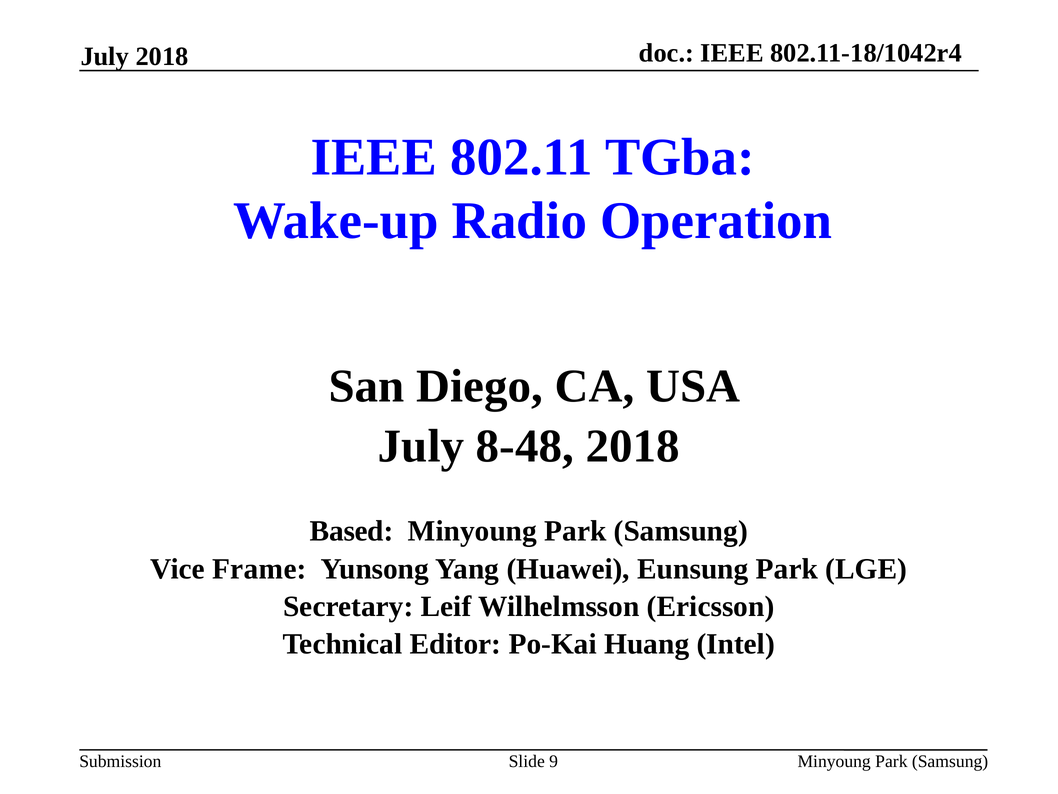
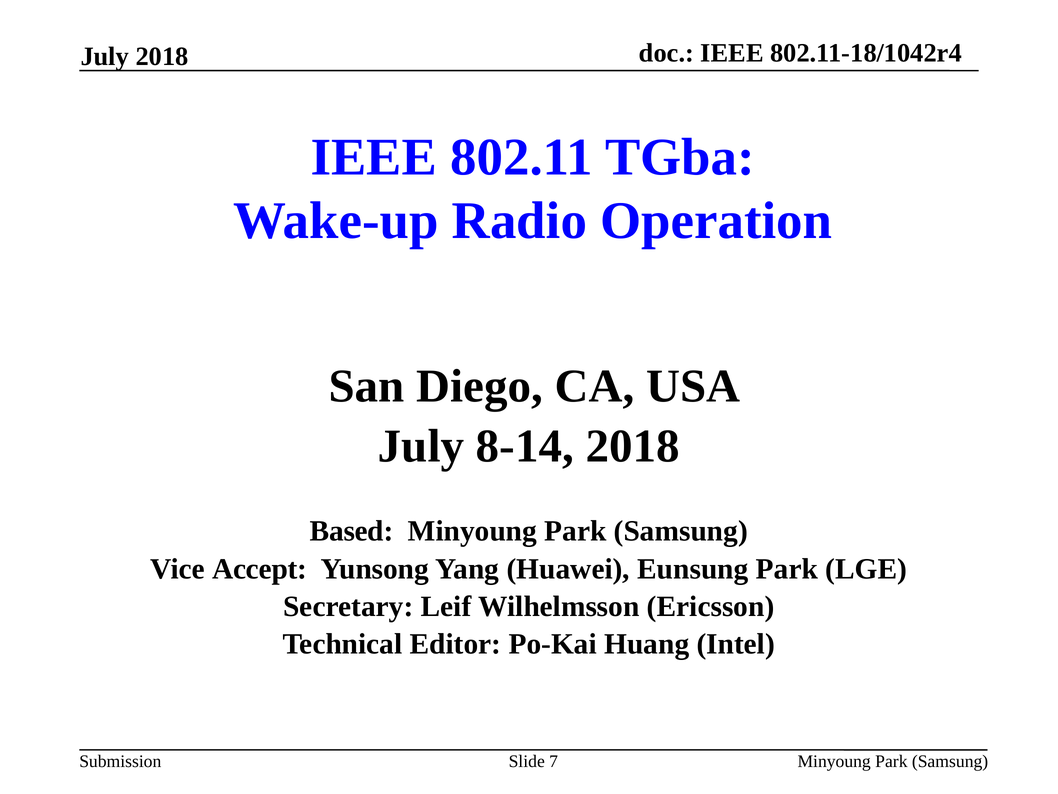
8-48: 8-48 -> 8-14
Frame: Frame -> Accept
9: 9 -> 7
